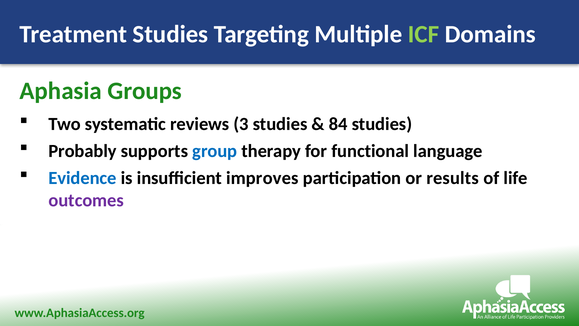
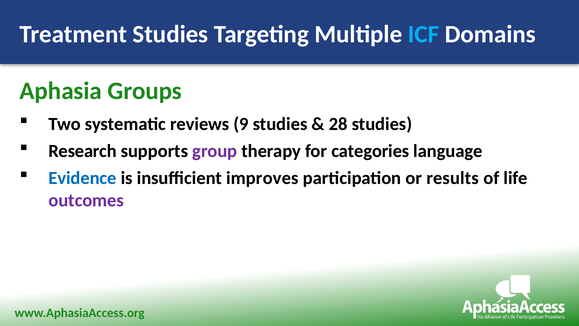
ICF colour: light green -> light blue
3: 3 -> 9
84: 84 -> 28
Probably: Probably -> Research
group colour: blue -> purple
functional: functional -> categories
